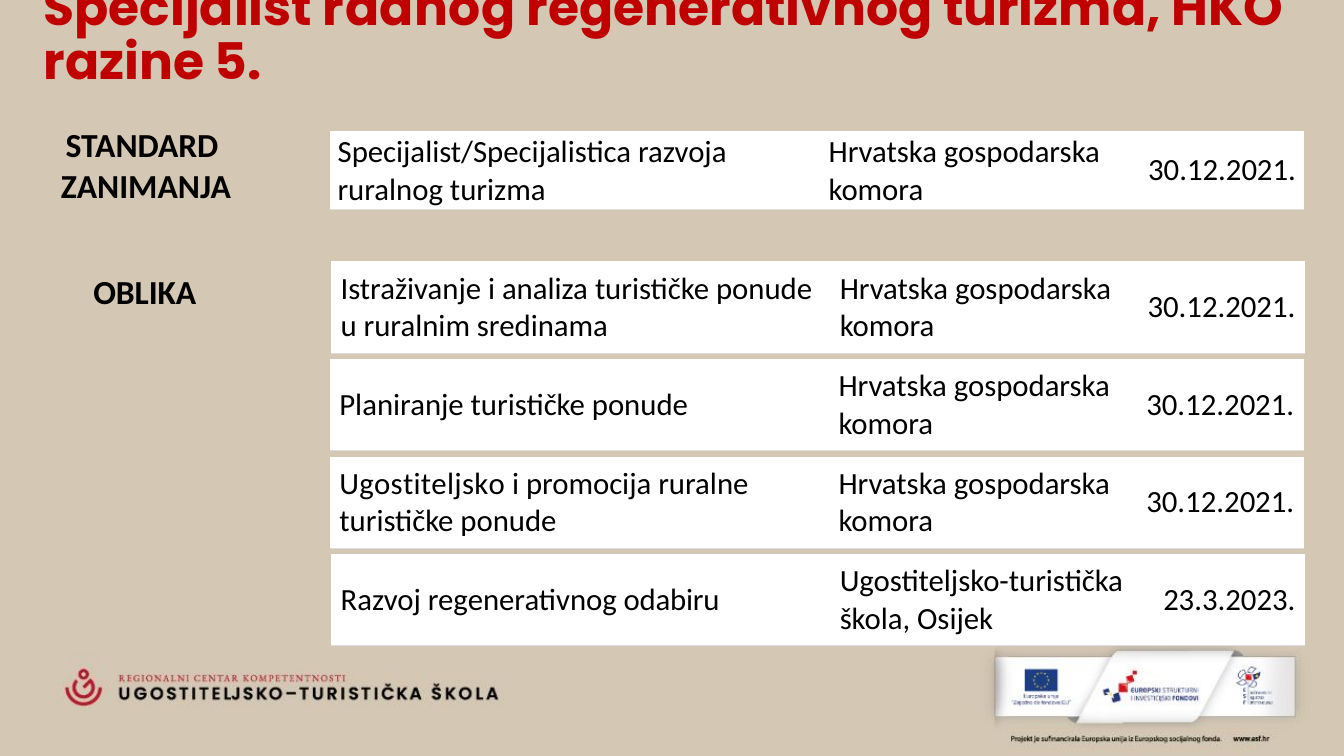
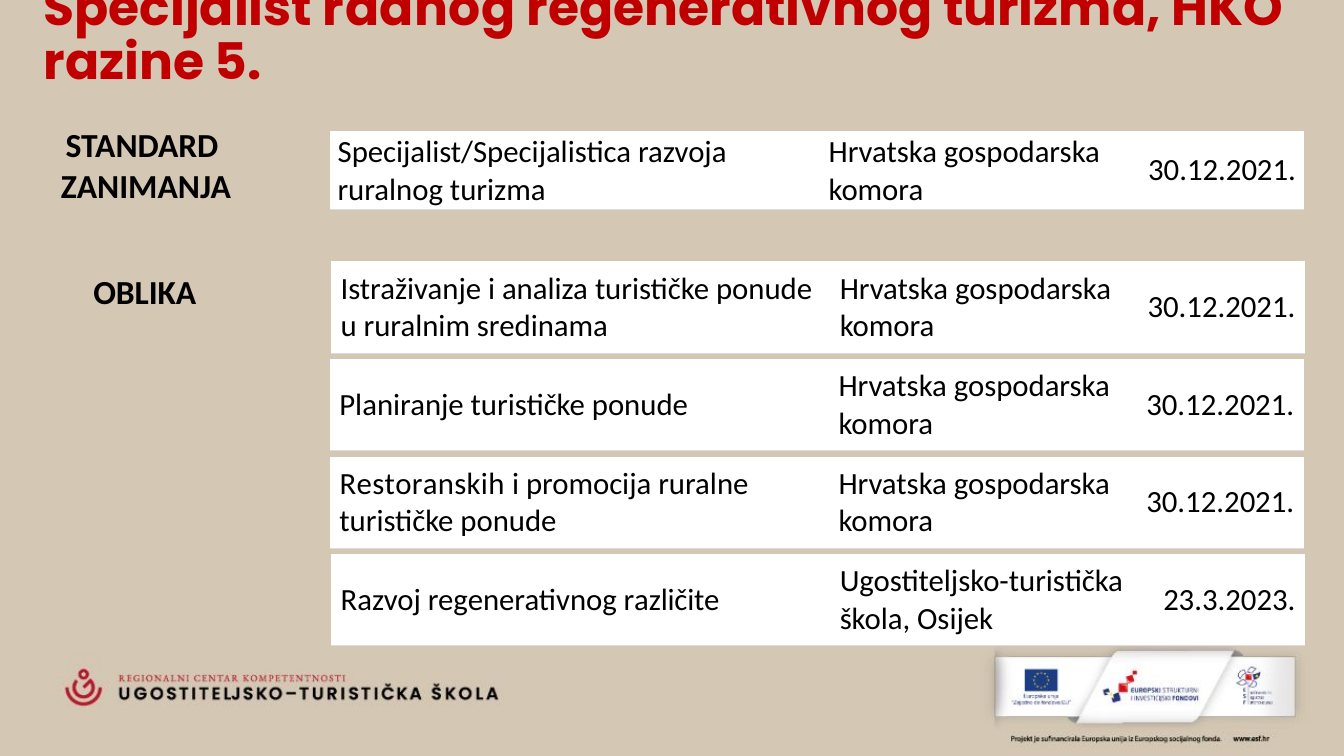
Ugostiteljsko: Ugostiteljsko -> Restoranskih
odabiru: odabiru -> različite
